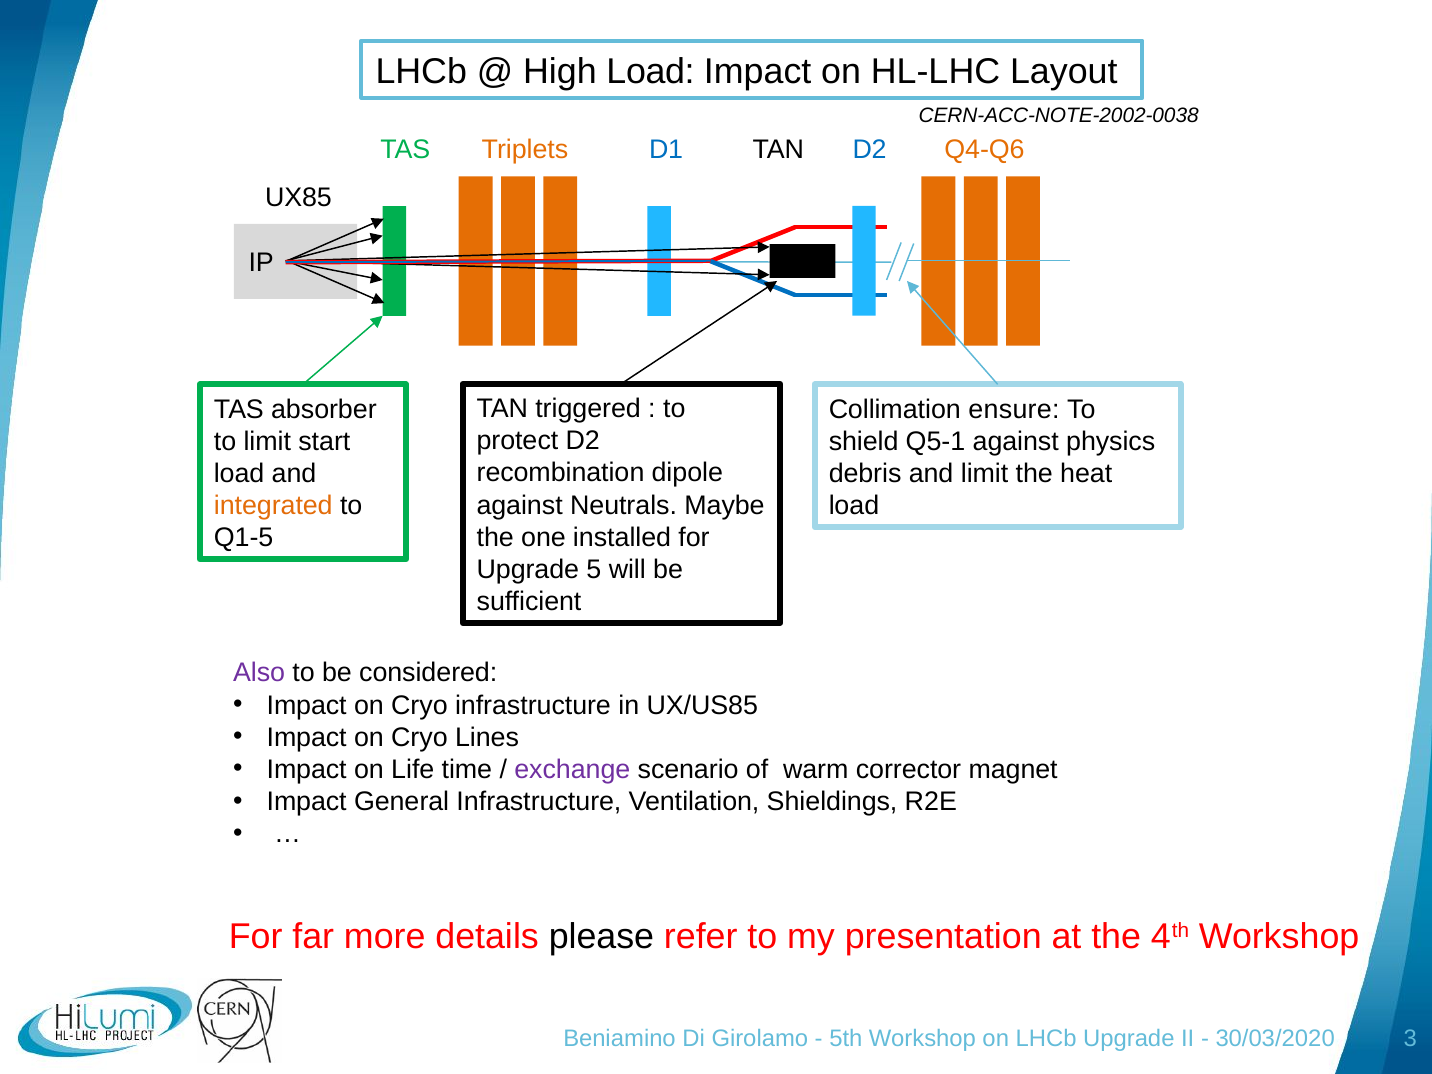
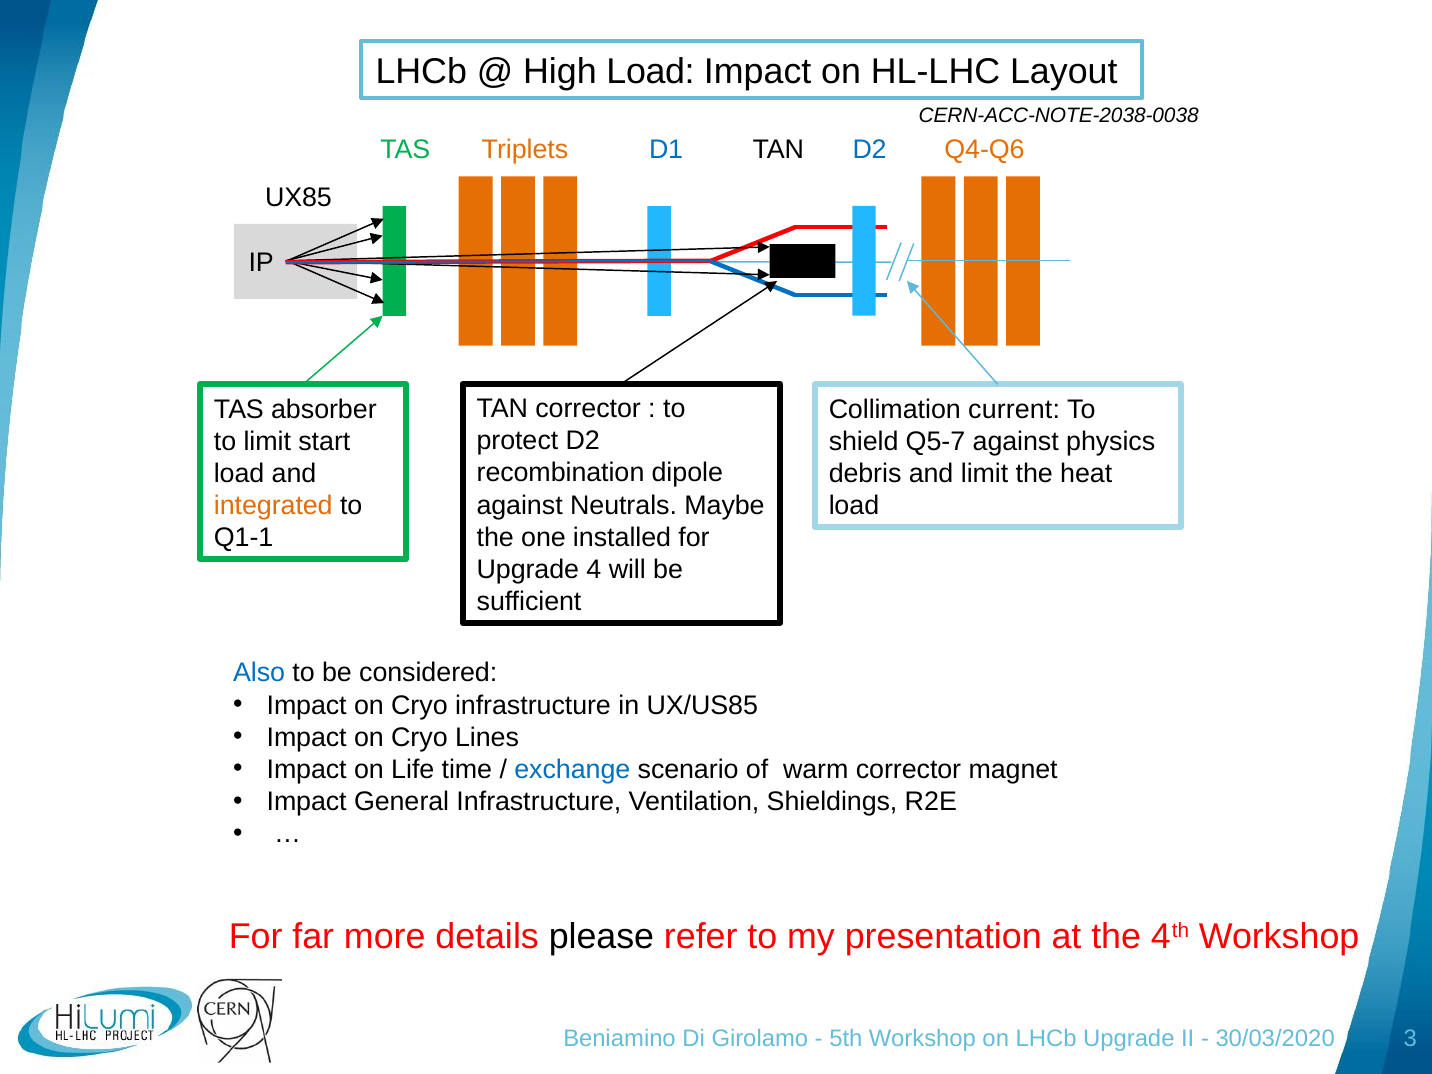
CERN-ACC-NOTE-2002-0038: CERN-ACC-NOTE-2002-0038 -> CERN-ACC-NOTE-2038-0038
TAN triggered: triggered -> corrector
ensure: ensure -> current
Q5-1: Q5-1 -> Q5-7
Q1-5: Q1-5 -> Q1-1
5: 5 -> 4
Also colour: purple -> blue
exchange colour: purple -> blue
